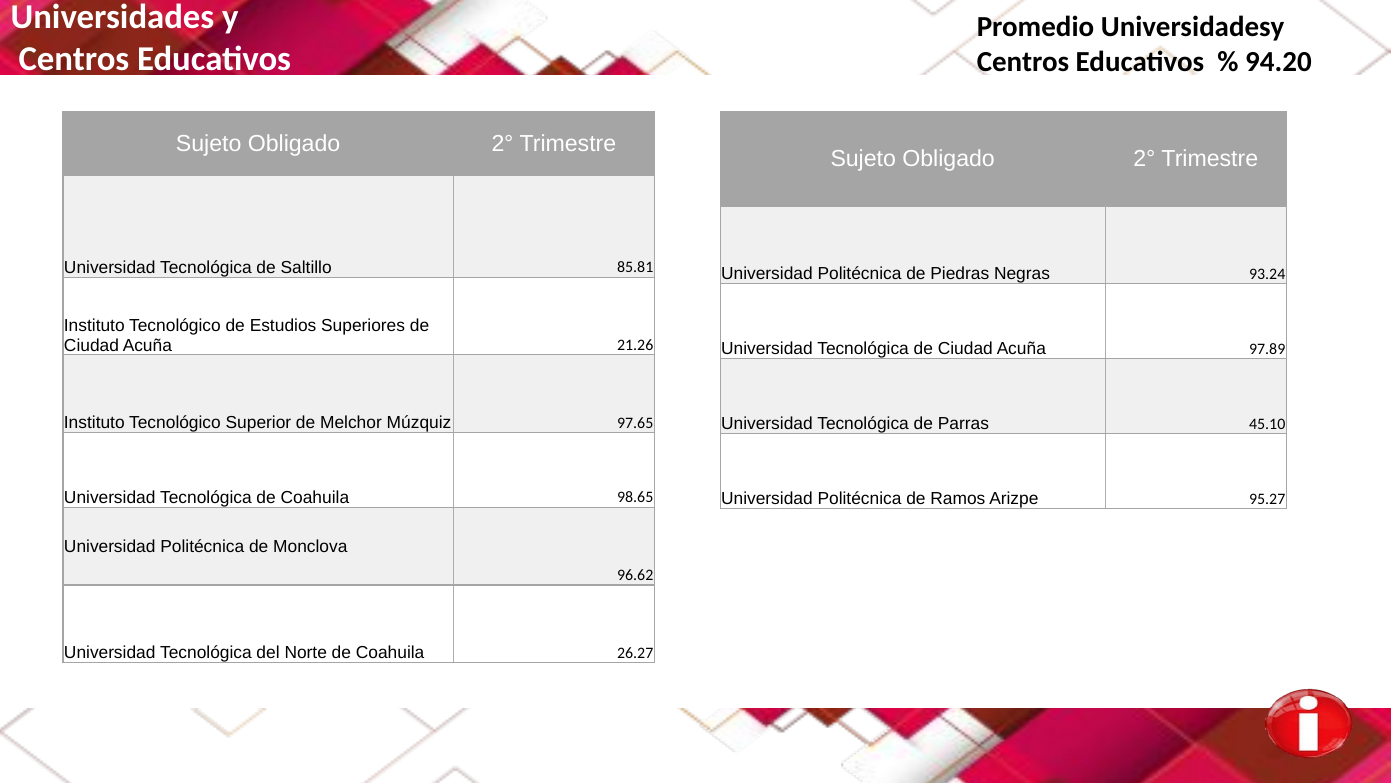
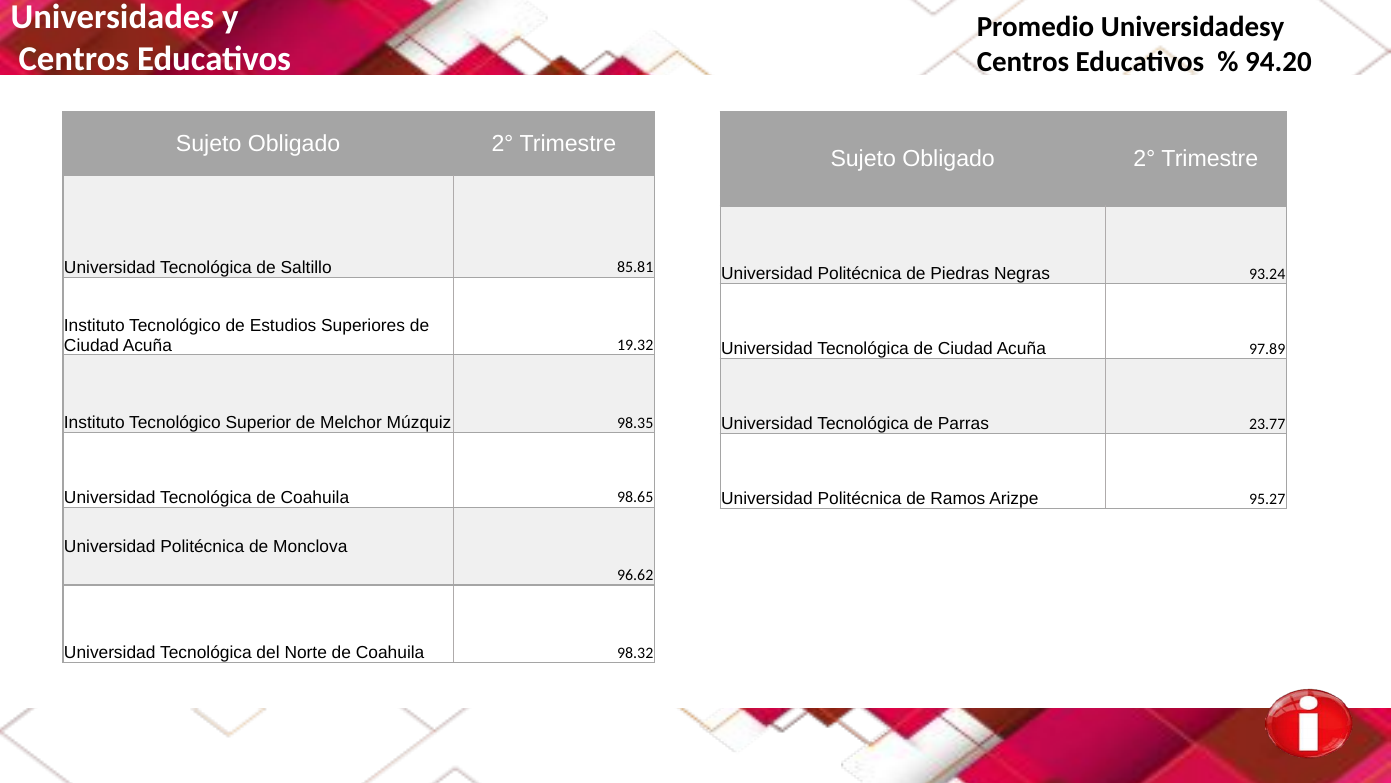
21.26: 21.26 -> 19.32
97.65: 97.65 -> 98.35
45.10: 45.10 -> 23.77
26.27: 26.27 -> 98.32
